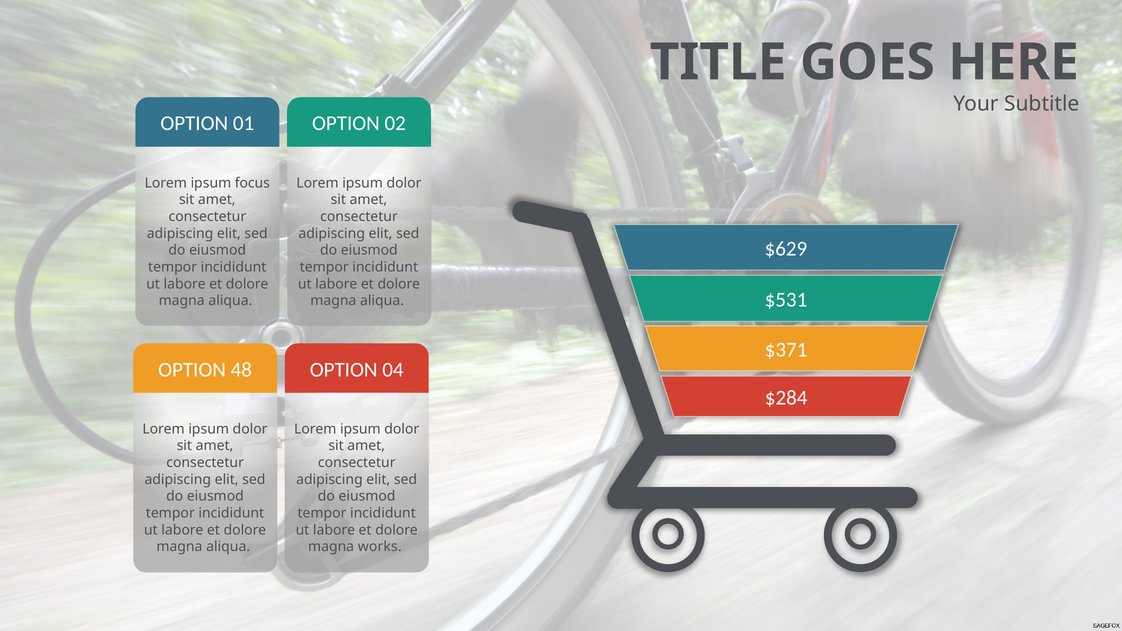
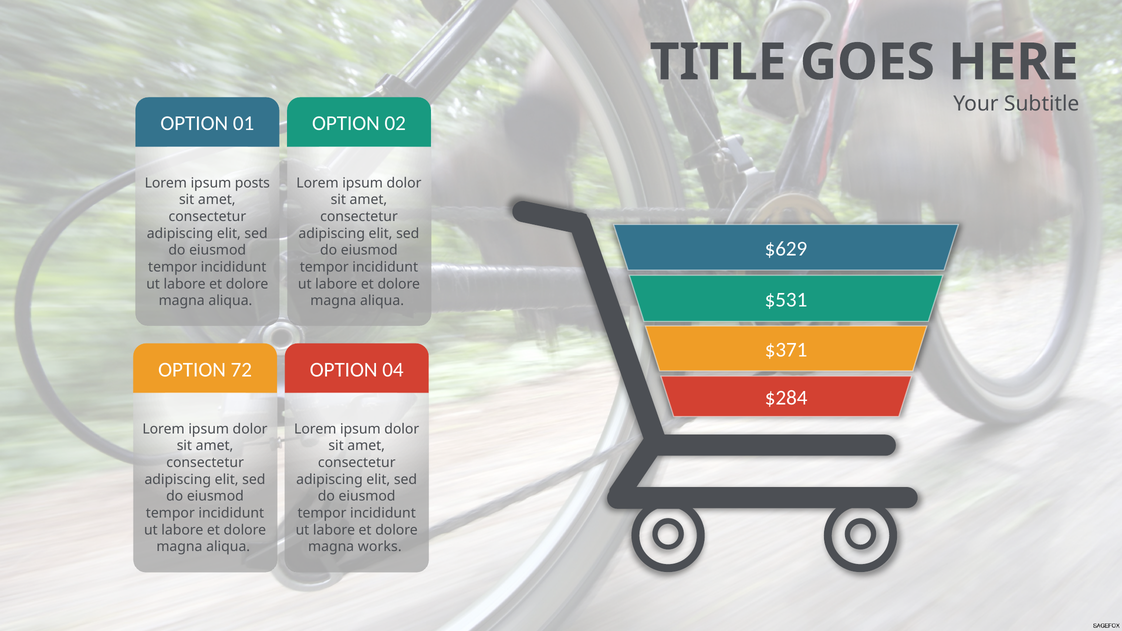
focus: focus -> posts
48: 48 -> 72
